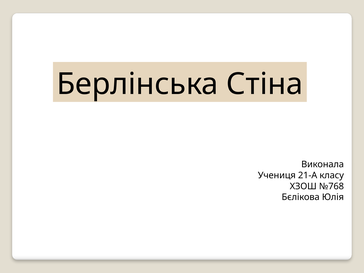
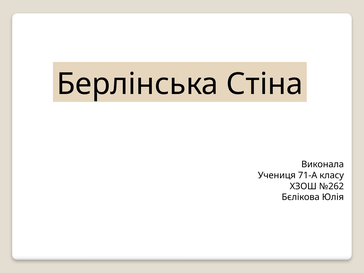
21-А: 21-А -> 71-А
№768: №768 -> №262
